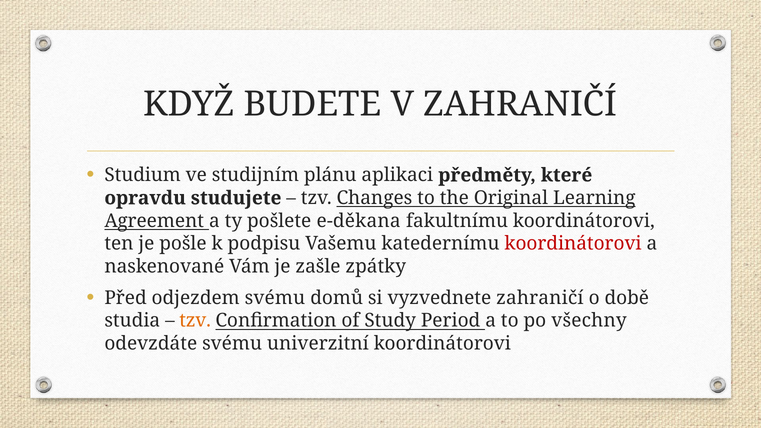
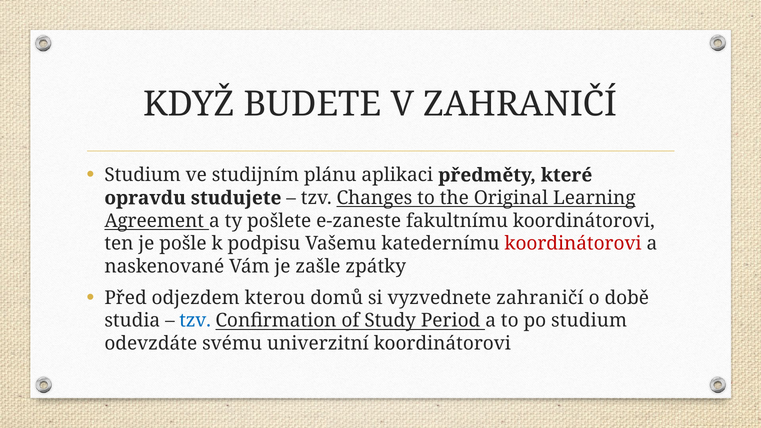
e-děkana: e-děkana -> e-zaneste
odjezdem svému: svému -> kterou
tzv at (195, 321) colour: orange -> blue
po všechny: všechny -> studium
